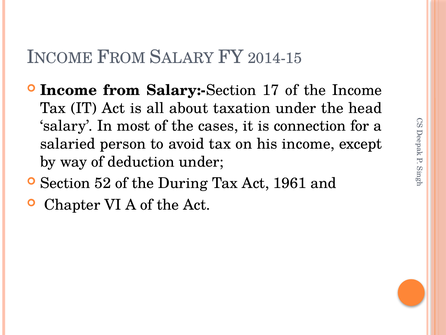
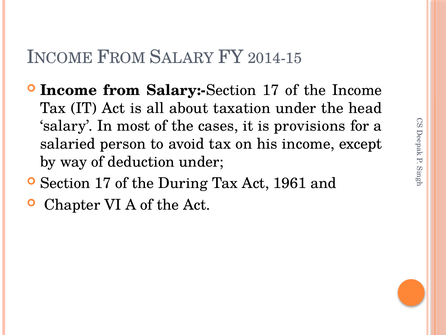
connection: connection -> provisions
Section 52: 52 -> 17
